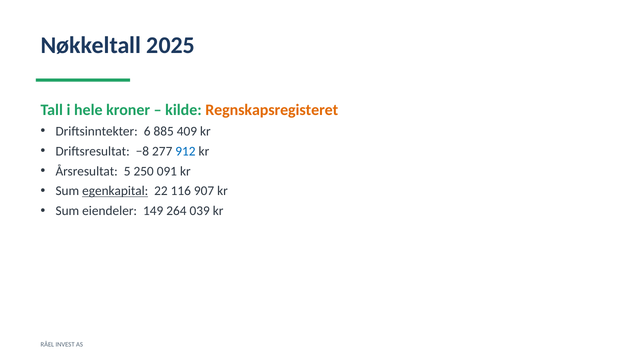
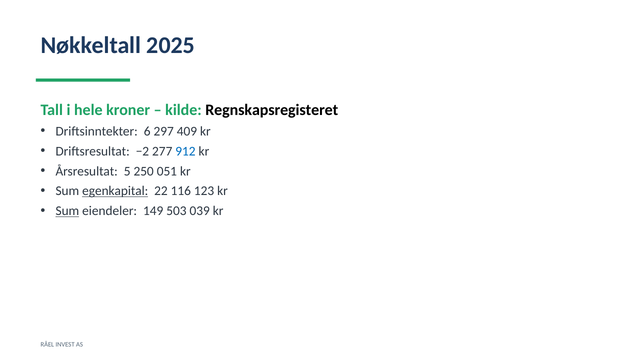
Regnskapsregisteret colour: orange -> black
885: 885 -> 297
−8: −8 -> −2
091: 091 -> 051
907: 907 -> 123
Sum at (67, 211) underline: none -> present
264: 264 -> 503
